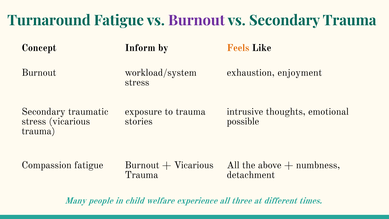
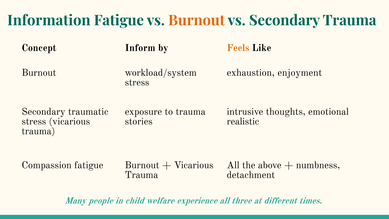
Turnaround: Turnaround -> Information
Burnout at (197, 20) colour: purple -> orange
possible: possible -> realistic
